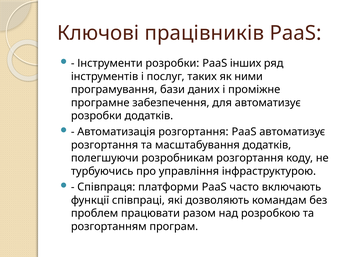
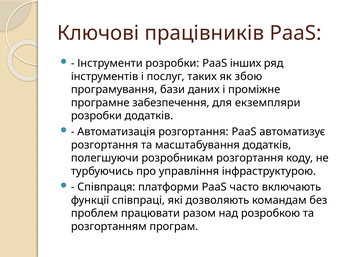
ними: ними -> збою
для автоматизує: автоматизує -> екземпляри
